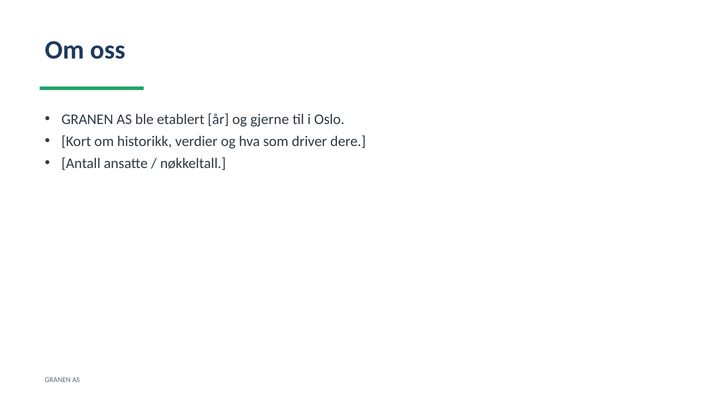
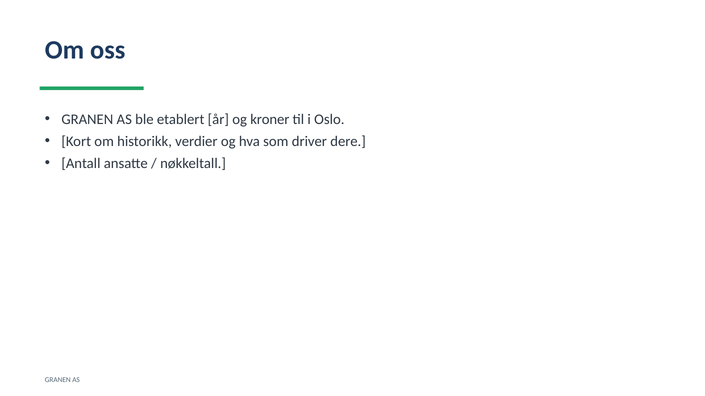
gjerne: gjerne -> kroner
